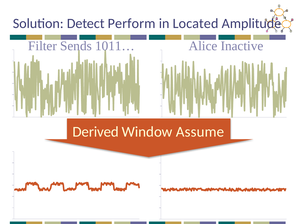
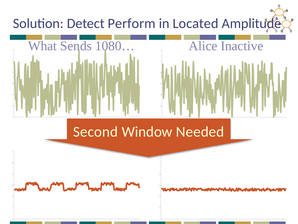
Filter: Filter -> What
1011…: 1011… -> 1080…
Derived: Derived -> Second
Assume: Assume -> Needed
